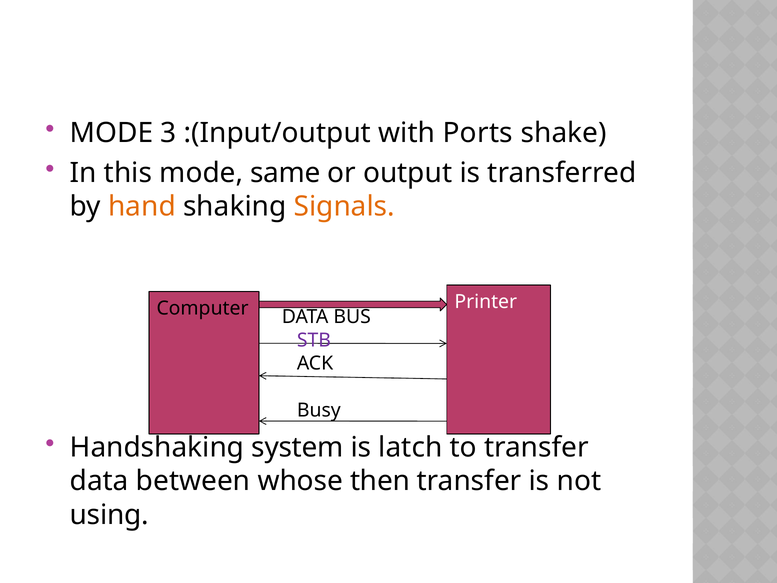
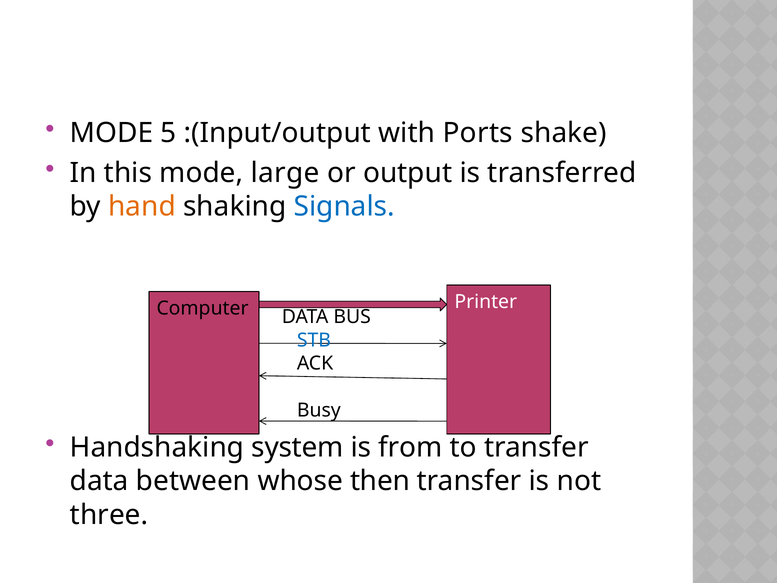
3: 3 -> 5
same: same -> large
Signals colour: orange -> blue
STB colour: purple -> blue
latch: latch -> from
using: using -> three
